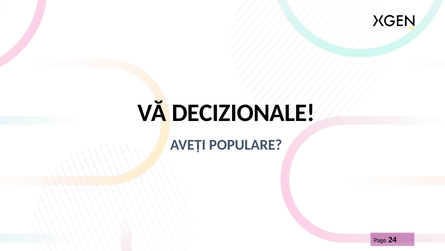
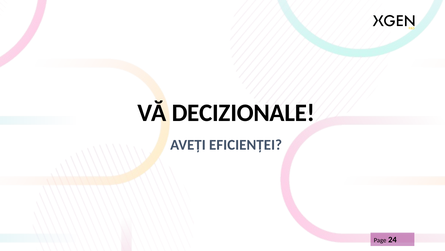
POPULARE: POPULARE -> EFICIENȚEI
